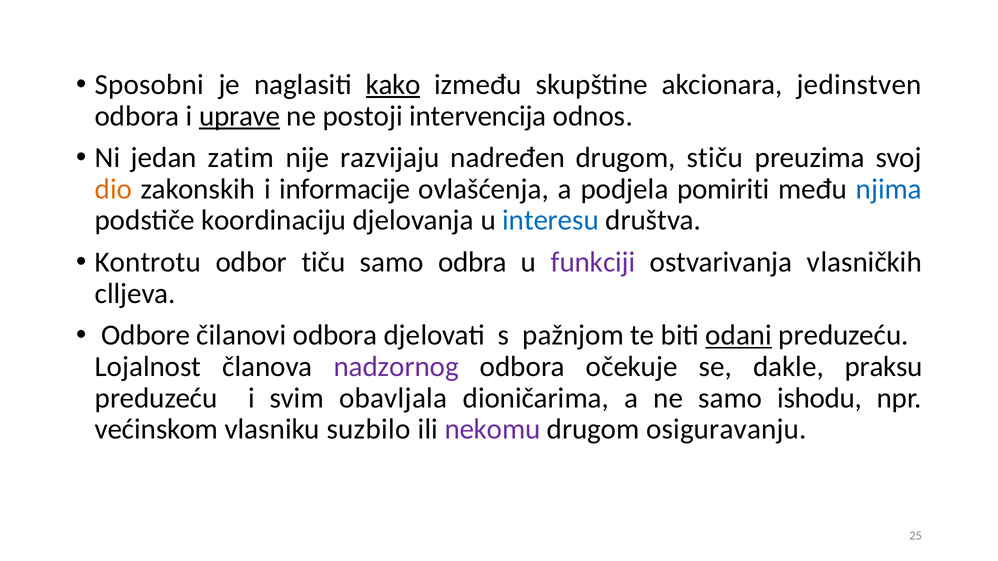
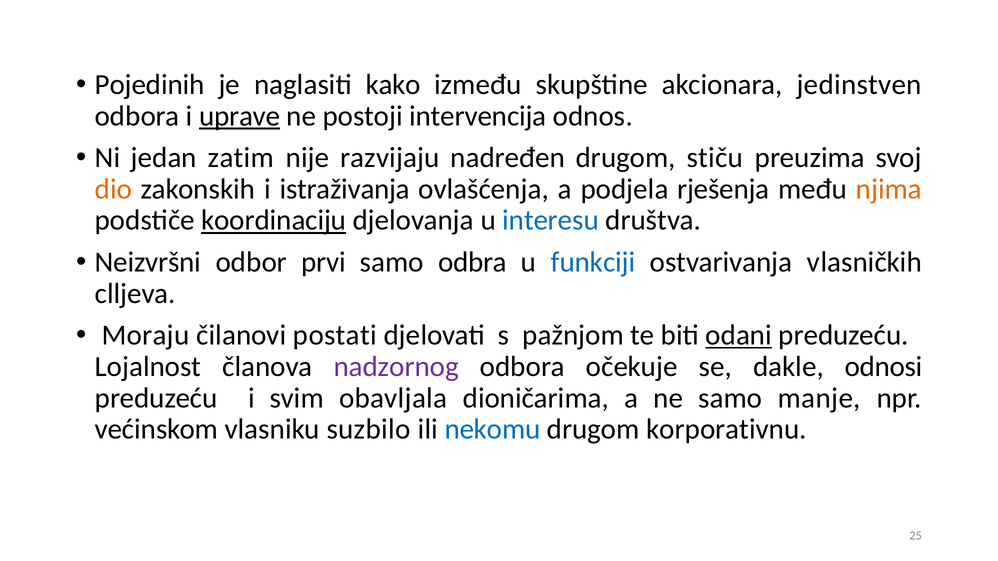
Sposobni: Sposobni -> Pojedinih
kako underline: present -> none
informacije: informacije -> istraživanja
pomiriti: pomiriti -> rješenja
njima colour: blue -> orange
koordinaciju underline: none -> present
Kontrotu: Kontrotu -> Neizvršni
tiču: tiču -> prvi
funkciji colour: purple -> blue
Odbore: Odbore -> Moraju
čilanovi odbora: odbora -> postati
praksu: praksu -> odnosi
ishodu: ishodu -> manje
nekomu colour: purple -> blue
osiguravanju: osiguravanju -> korporativnu
